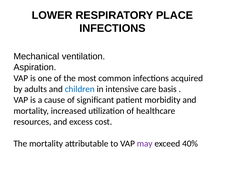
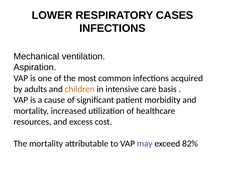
PLACE: PLACE -> CASES
children colour: blue -> orange
40%: 40% -> 82%
